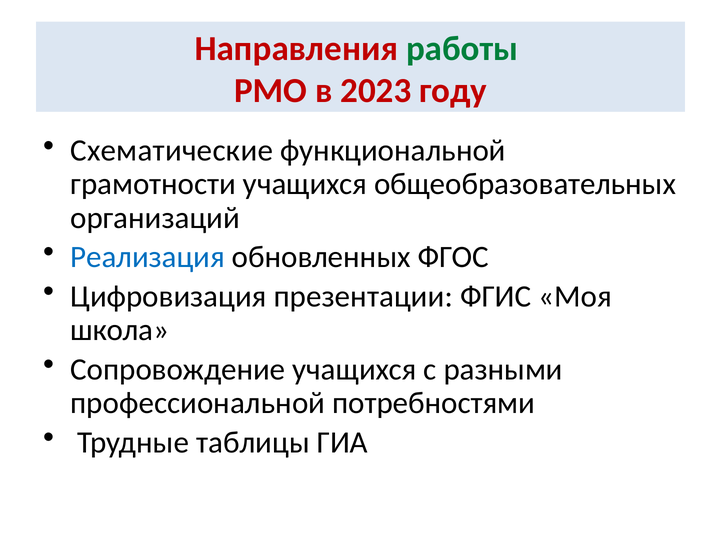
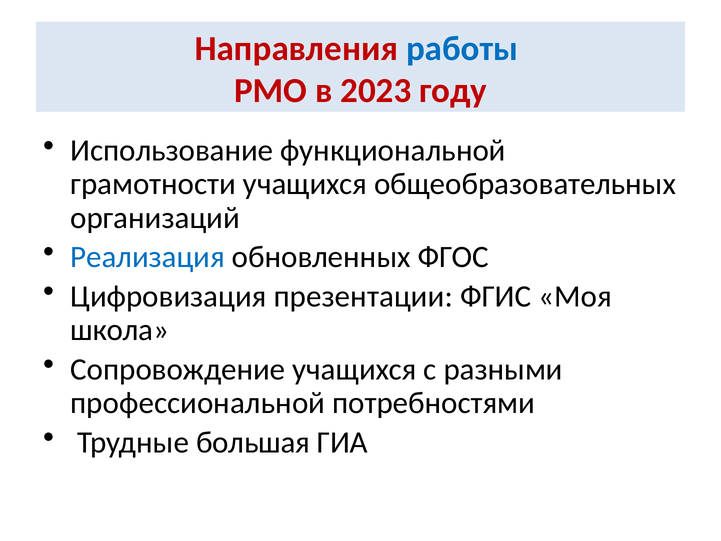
работы colour: green -> blue
Схематические: Схематические -> Использование
таблицы: таблицы -> большая
